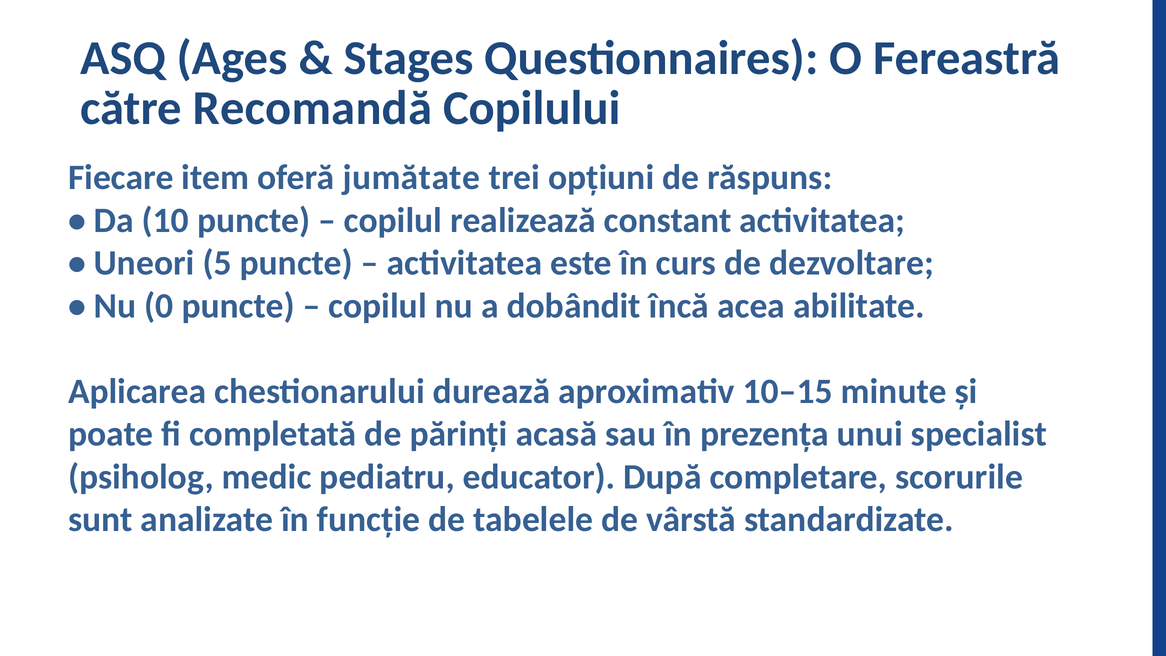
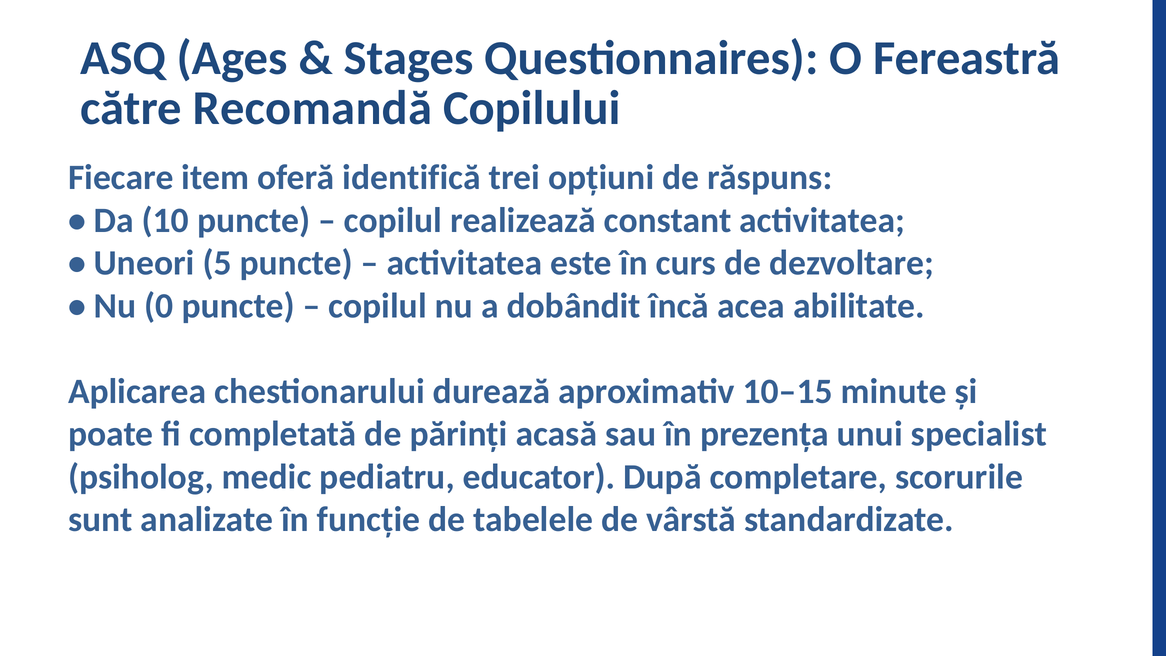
jumătate: jumătate -> identifică
